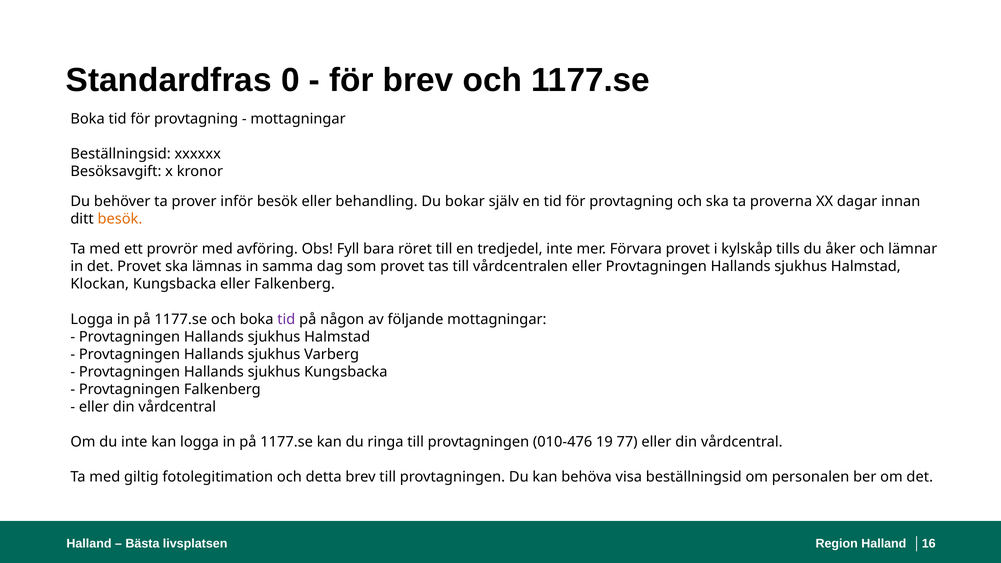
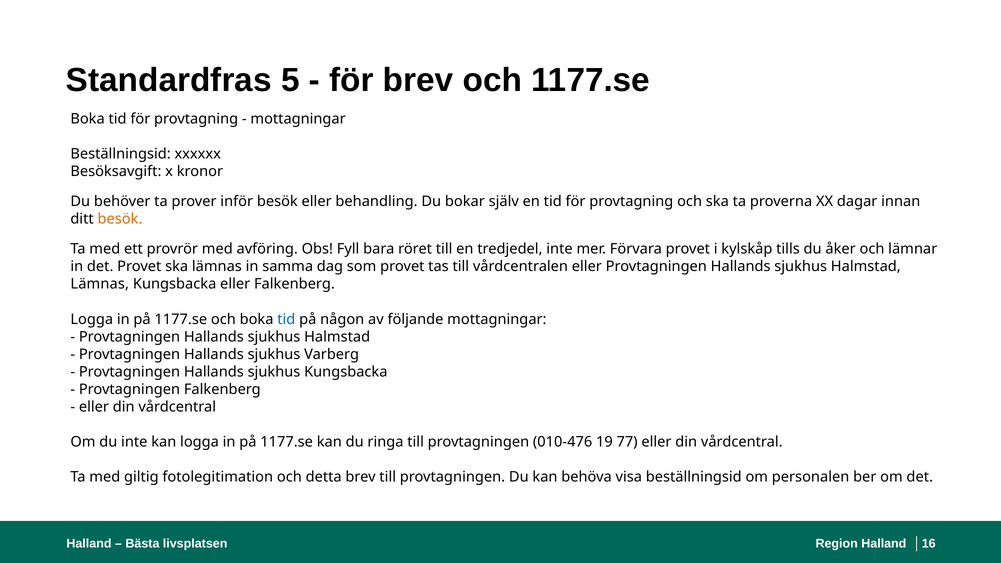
0: 0 -> 5
Klockan at (100, 284): Klockan -> Lämnas
tid at (286, 319) colour: purple -> blue
